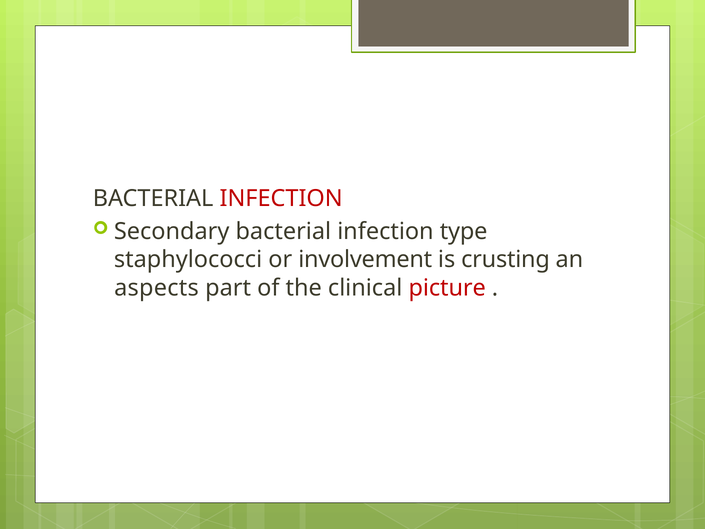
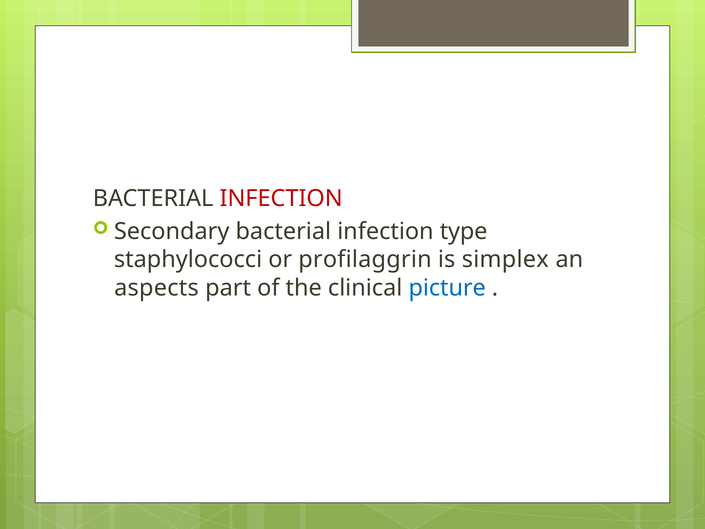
involvement: involvement -> profilaggrin
crusting: crusting -> simplex
picture colour: red -> blue
